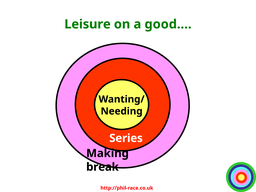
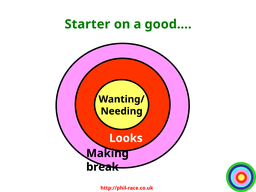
Leisure: Leisure -> Starter
Series: Series -> Looks
